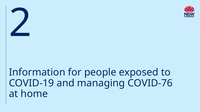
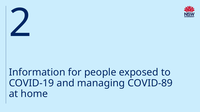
COVID-76: COVID-76 -> COVID-89
